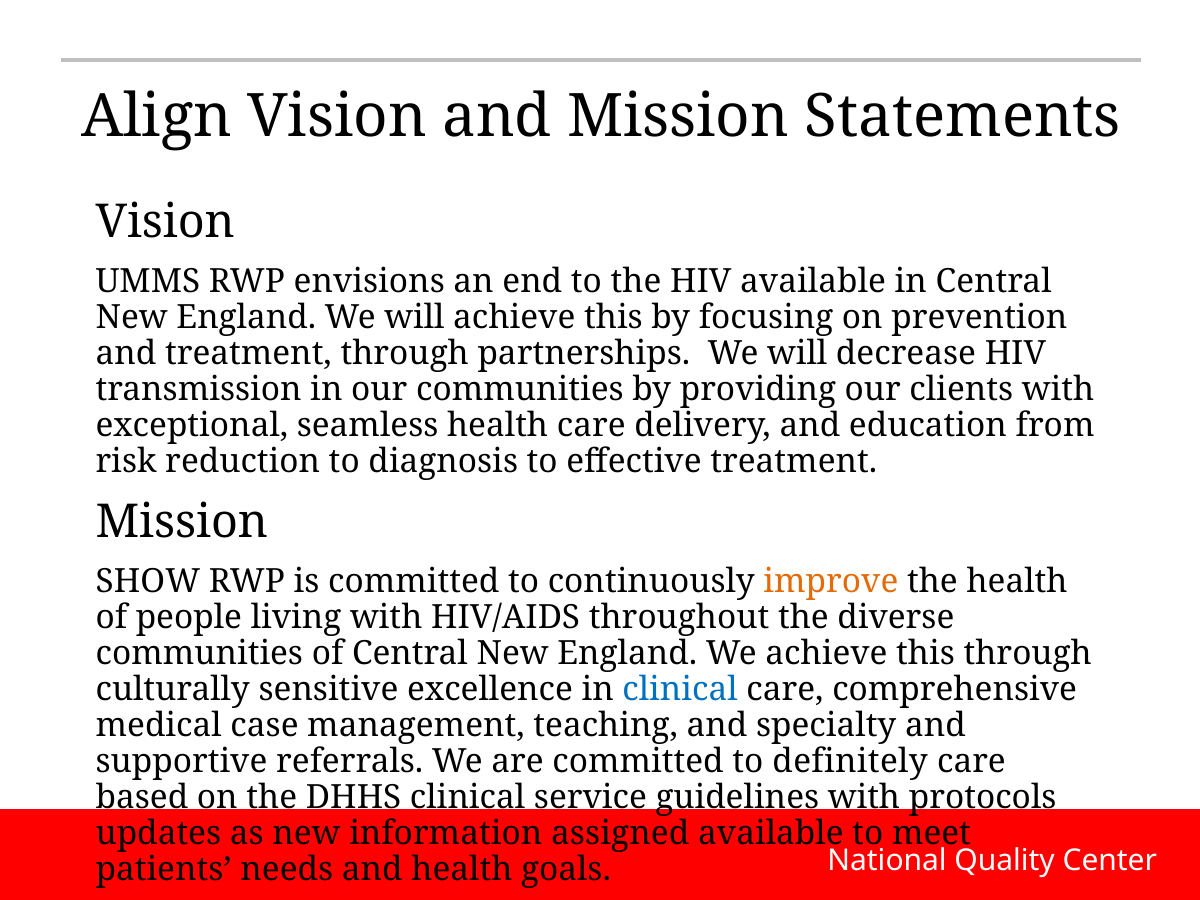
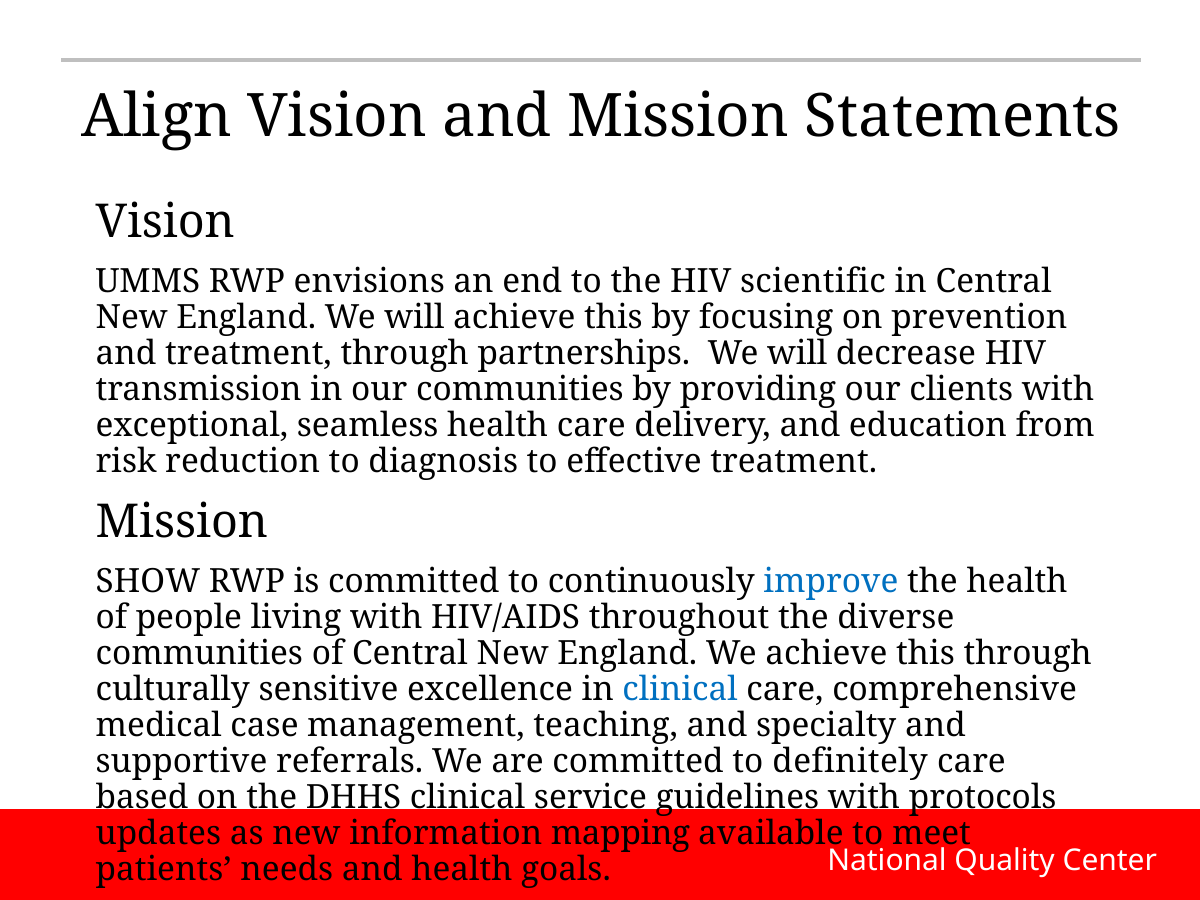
HIV available: available -> scientific
improve colour: orange -> blue
assigned: assigned -> mapping
